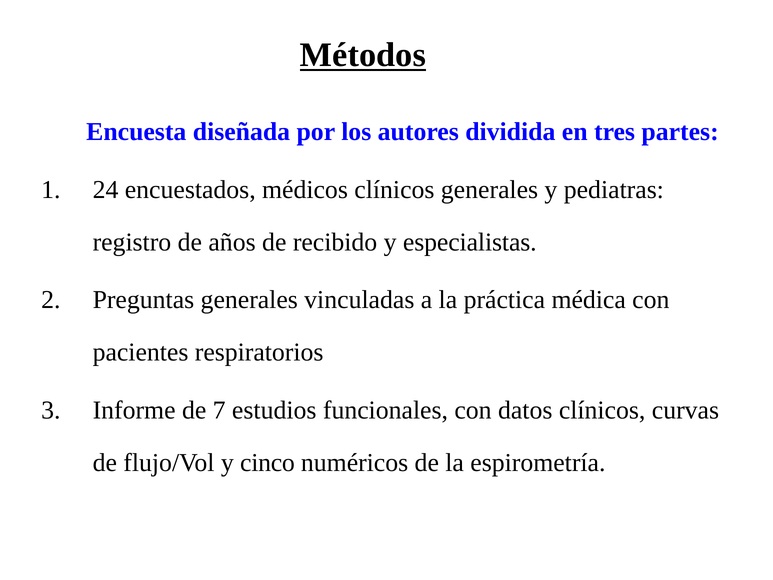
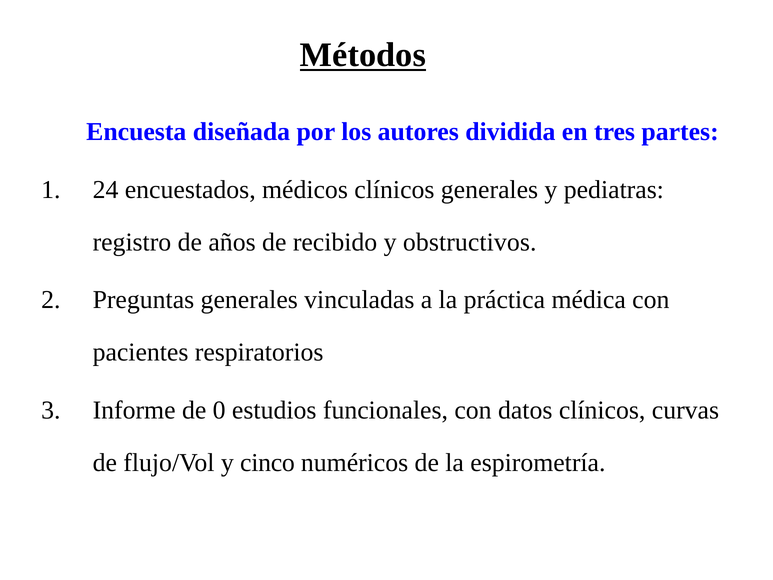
especialistas: especialistas -> obstructivos
7: 7 -> 0
